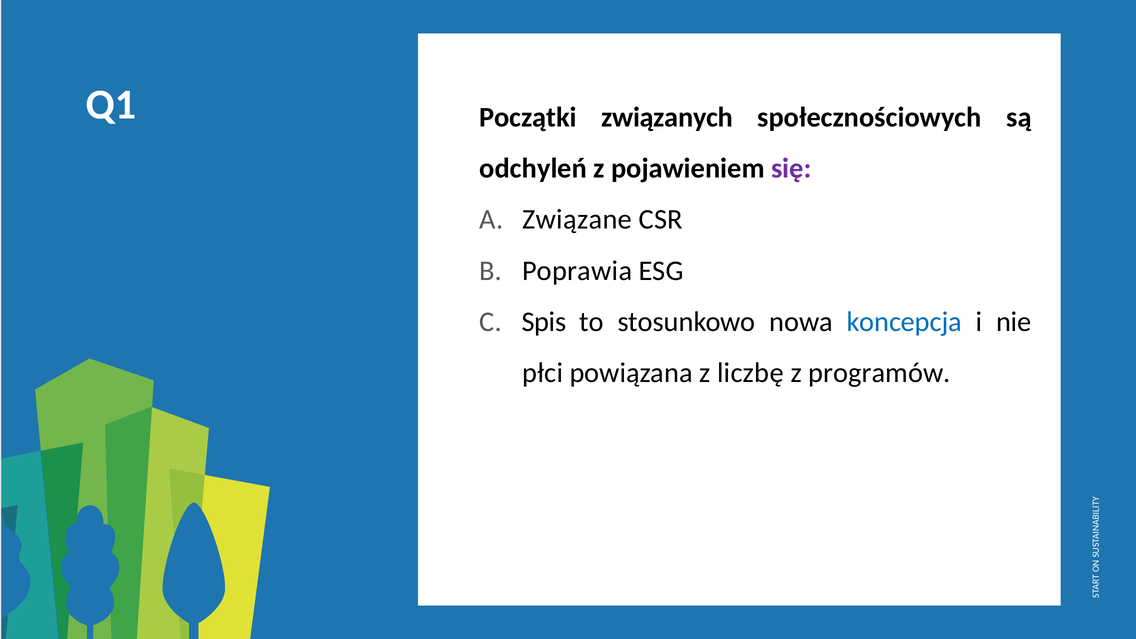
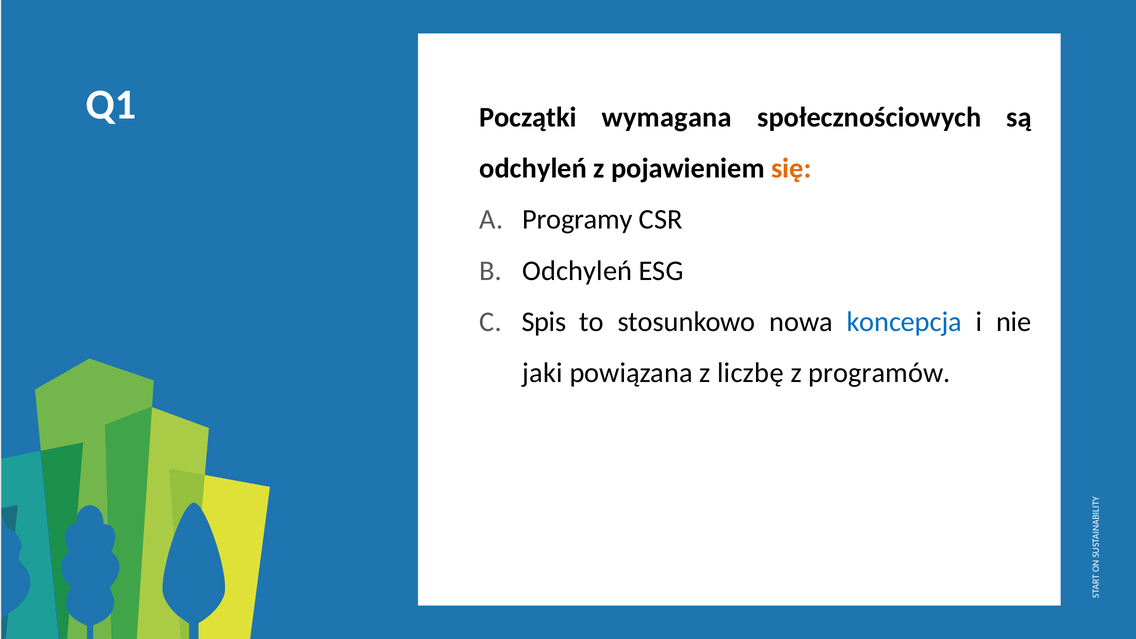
związanych: związanych -> wymagana
się colour: purple -> orange
Związane: Związane -> Programy
Poprawia at (577, 271): Poprawia -> Odchyleń
płci: płci -> jaki
